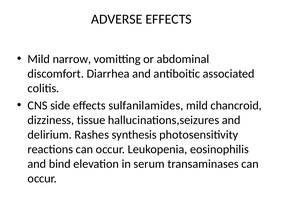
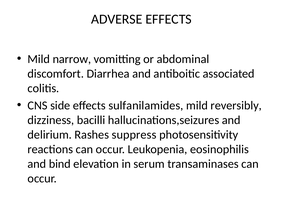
chancroid: chancroid -> reversibly
tissue: tissue -> bacilli
synthesis: synthesis -> suppress
